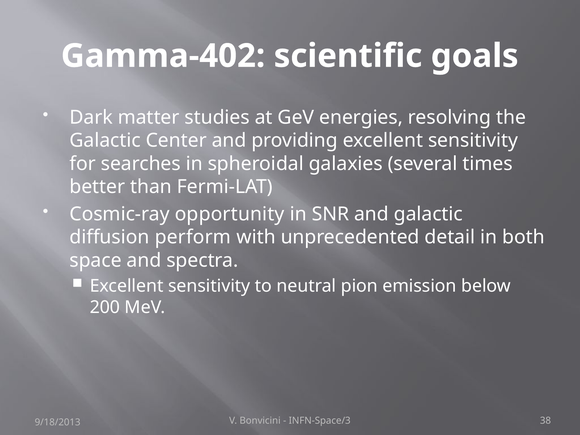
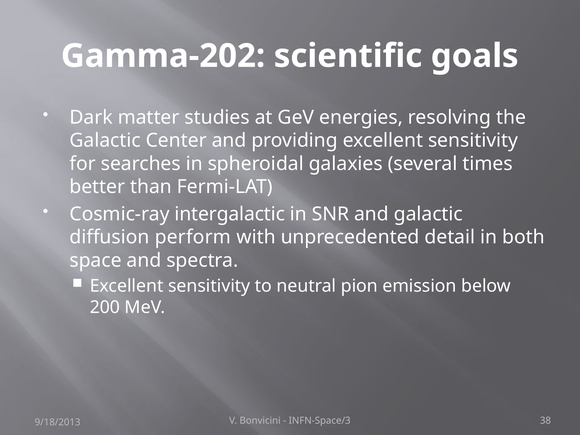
Gamma-402: Gamma-402 -> Gamma-202
opportunity: opportunity -> intergalactic
